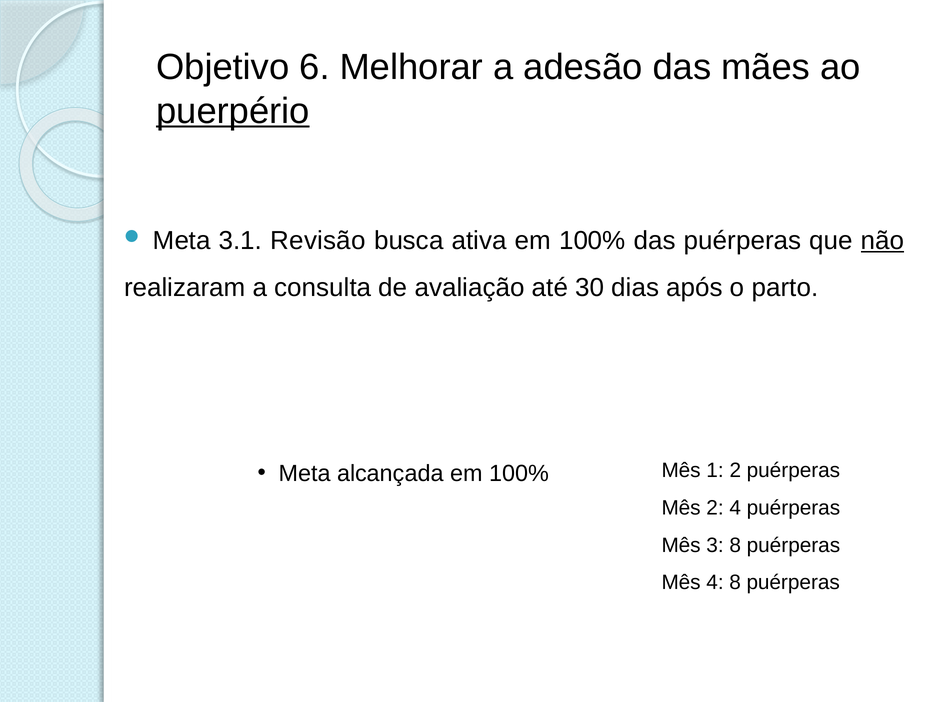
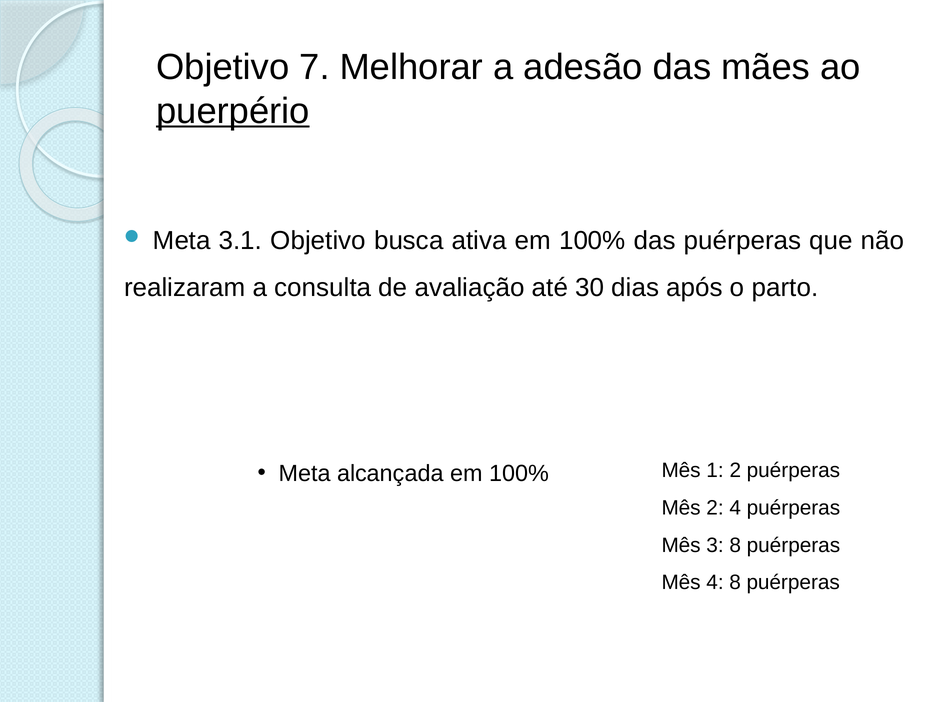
6: 6 -> 7
3.1 Revisão: Revisão -> Objetivo
não underline: present -> none
